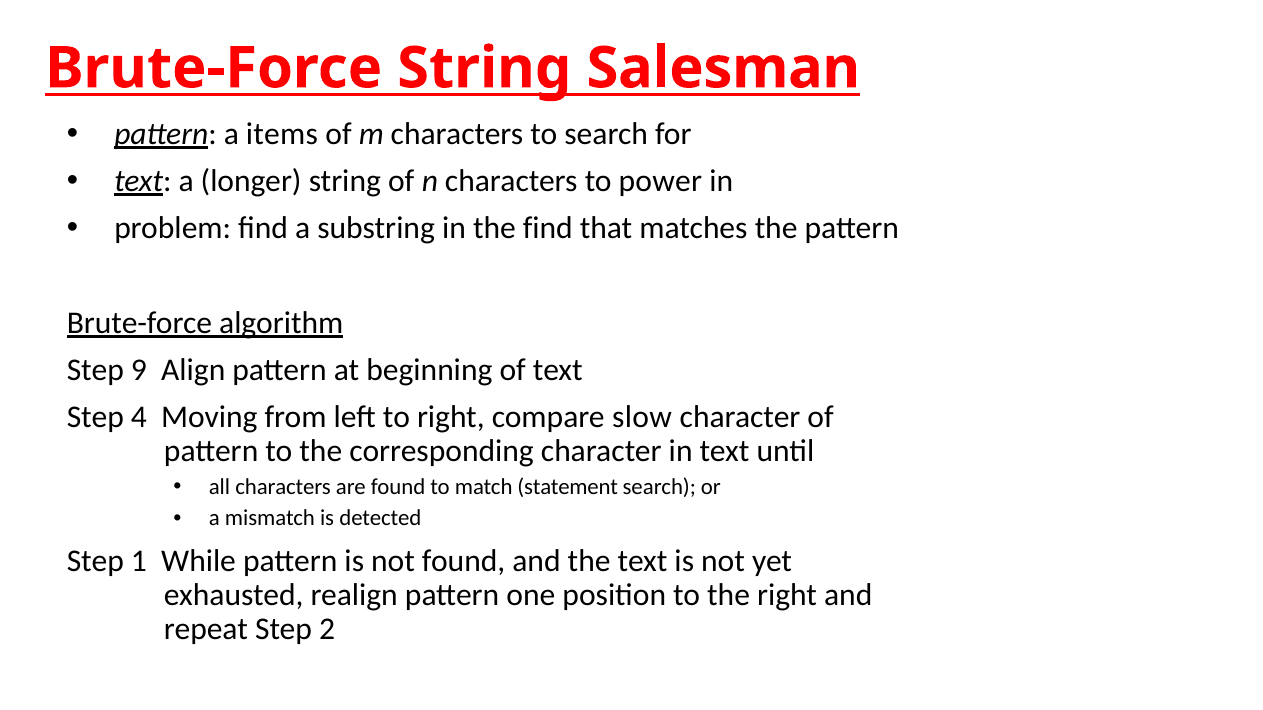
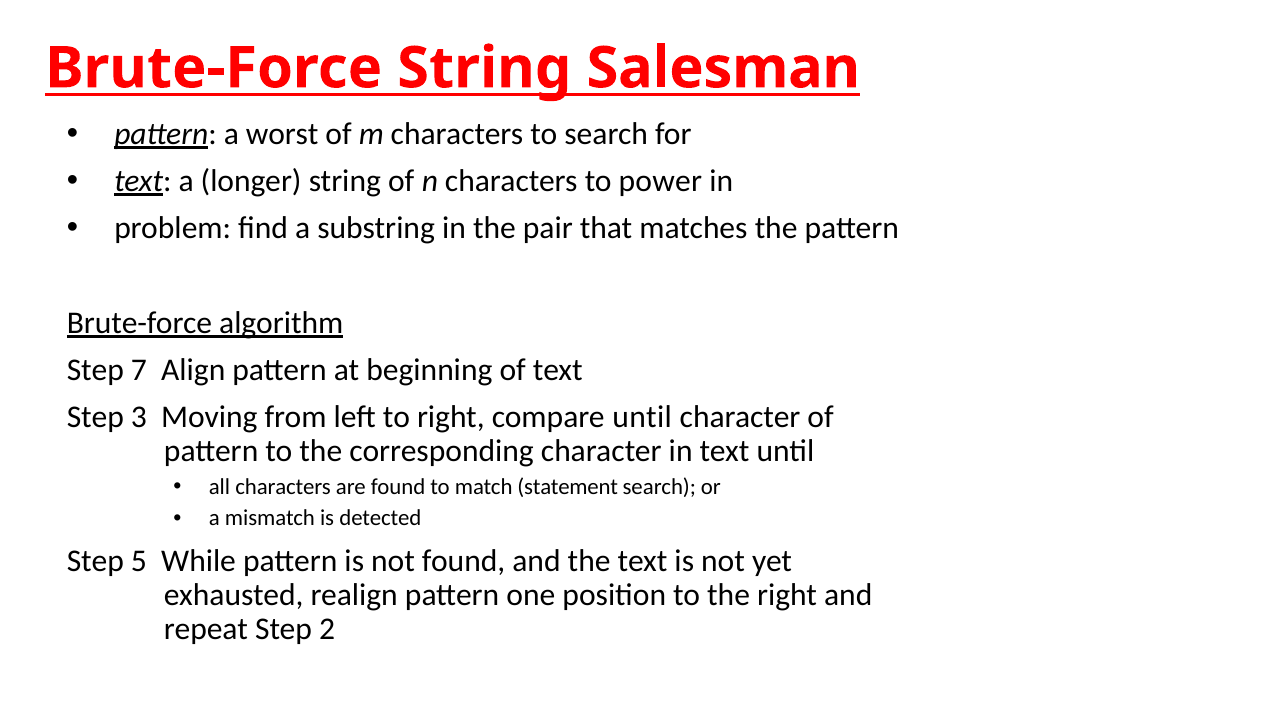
items: items -> worst
the find: find -> pair
9: 9 -> 7
4: 4 -> 3
compare slow: slow -> until
1: 1 -> 5
